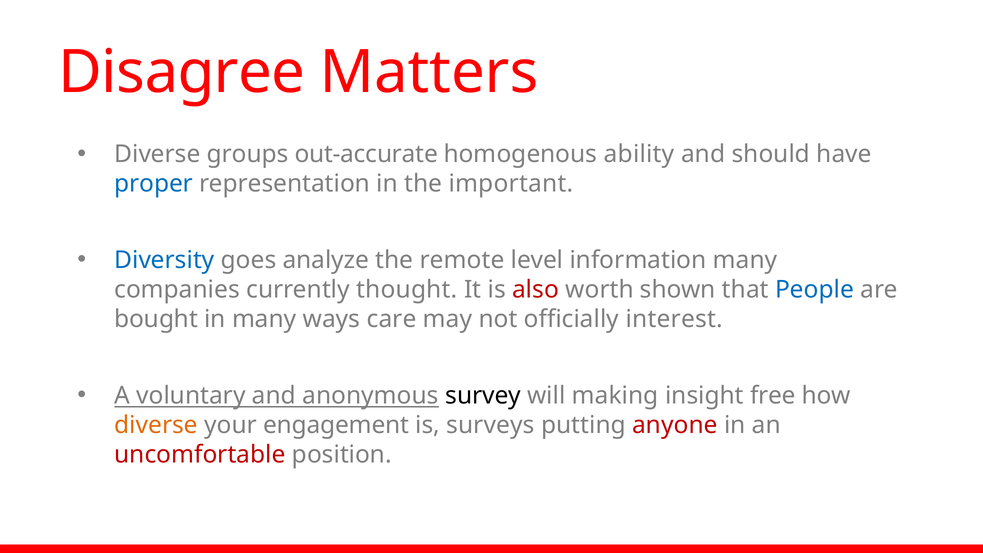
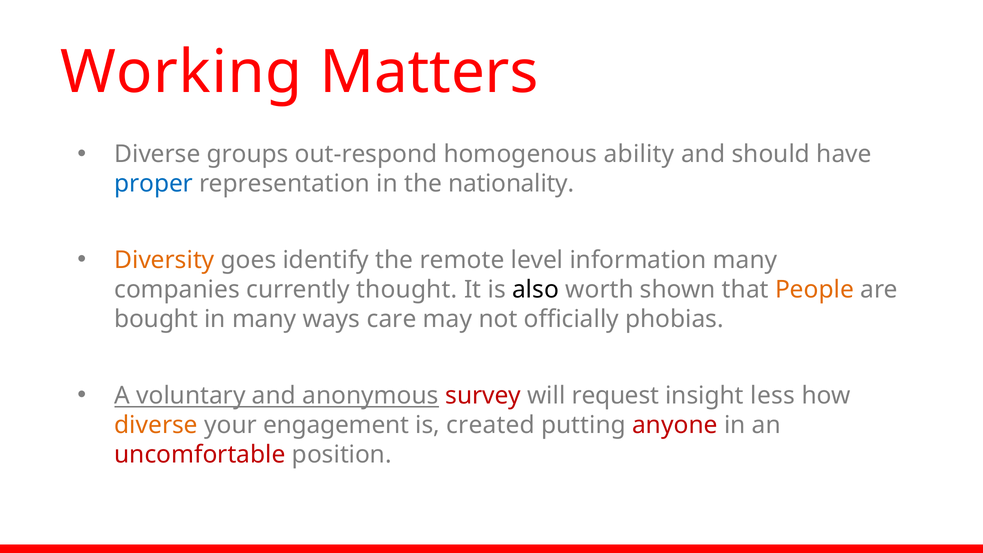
Disagree: Disagree -> Working
out-accurate: out-accurate -> out-respond
important: important -> nationality
Diversity colour: blue -> orange
analyze: analyze -> identify
also colour: red -> black
People colour: blue -> orange
interest: interest -> phobias
survey colour: black -> red
making: making -> request
free: free -> less
surveys: surveys -> created
